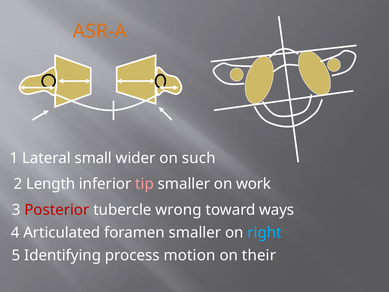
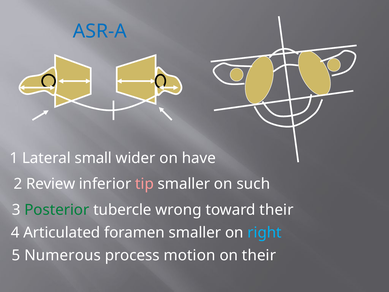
ASR-A colour: orange -> blue
such: such -> have
Length: Length -> Review
work: work -> such
Posterior colour: red -> green
toward ways: ways -> their
Identifying: Identifying -> Numerous
